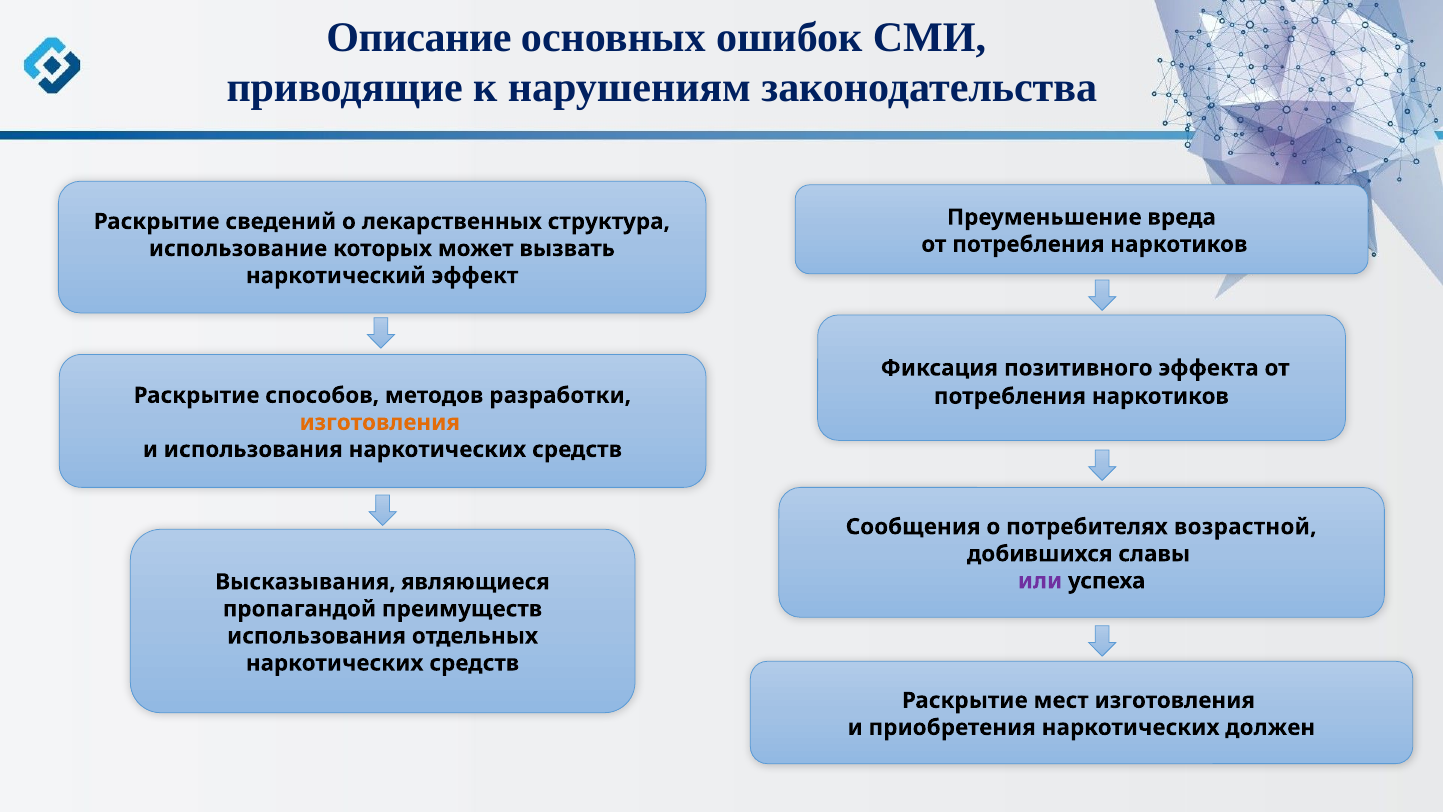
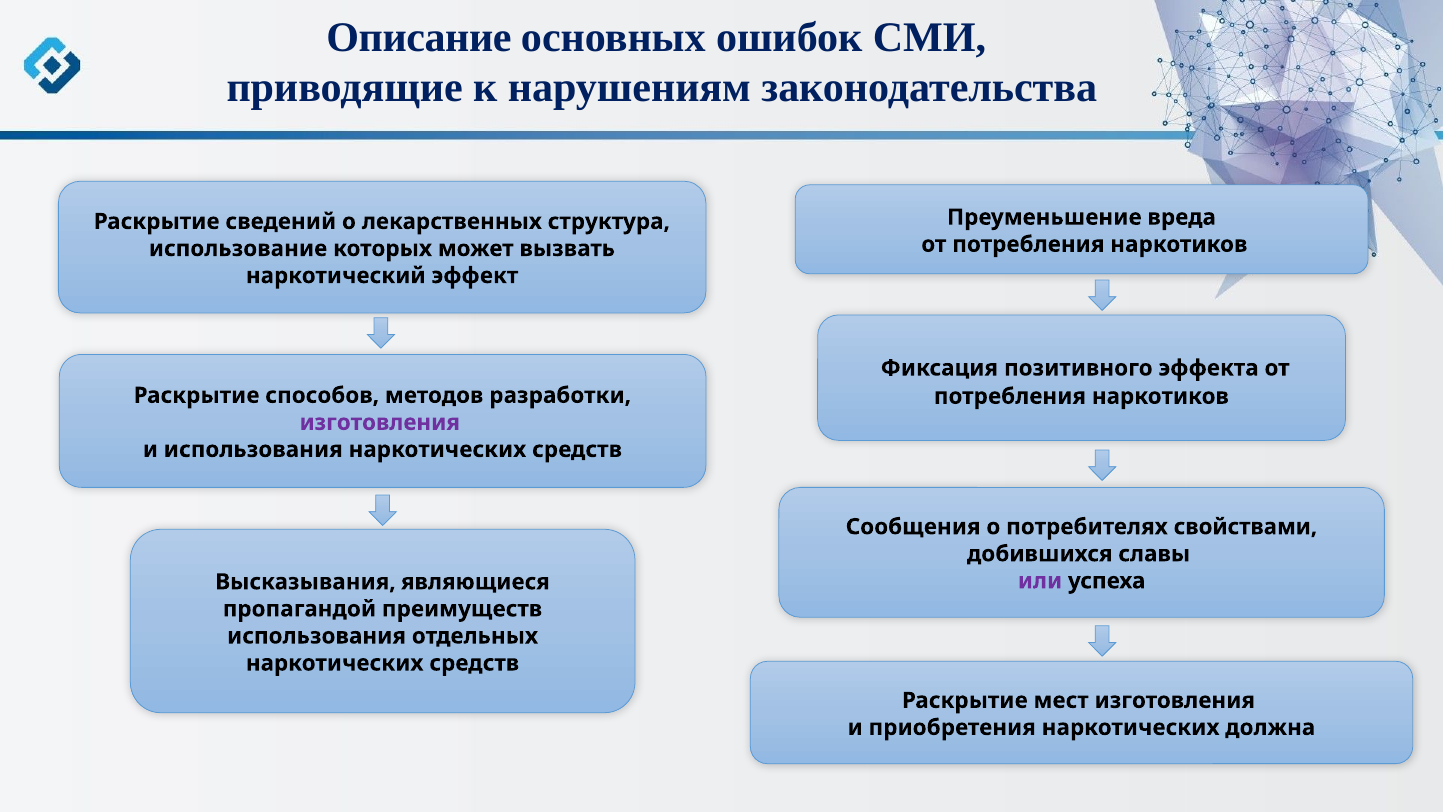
изготовления at (380, 422) colour: orange -> purple
возрастной: возрастной -> свойствами
должен: должен -> должна
